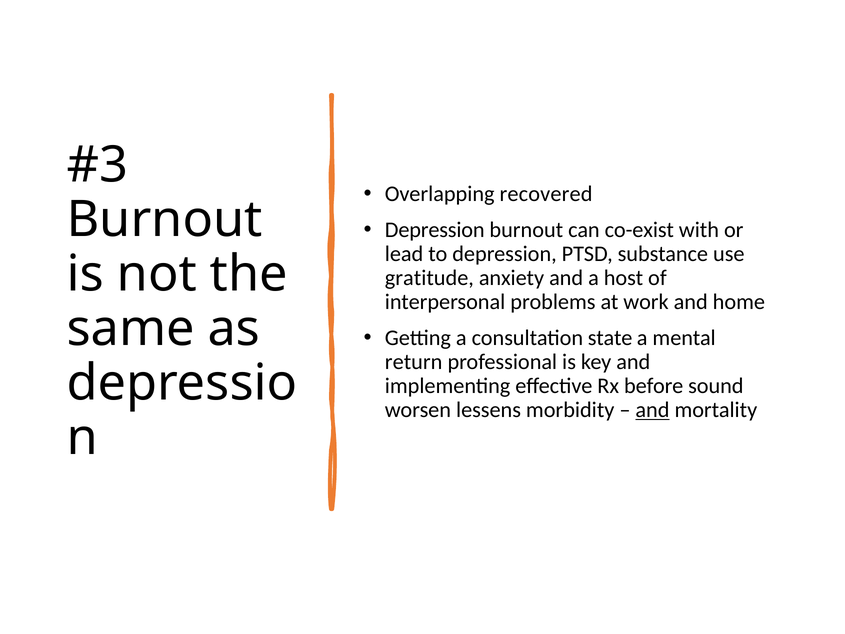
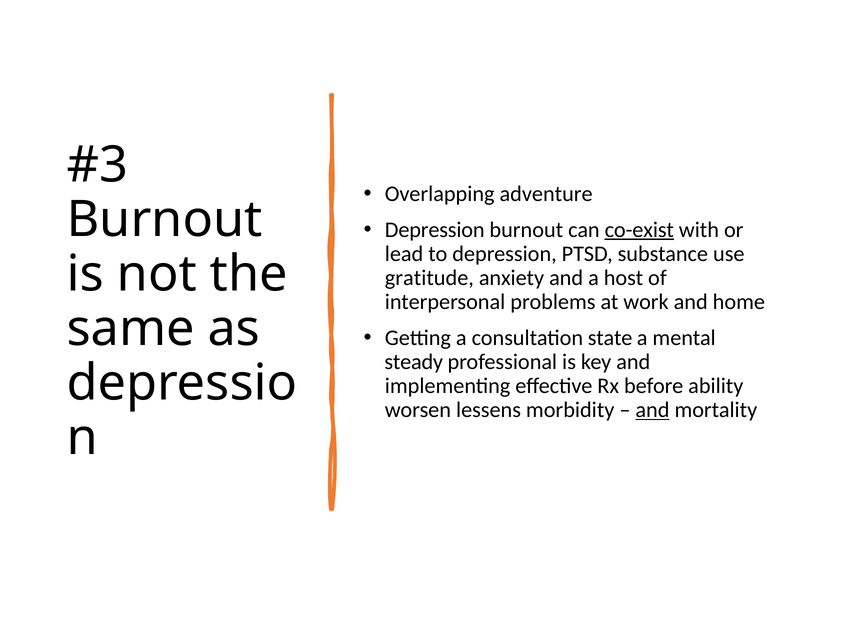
recovered: recovered -> adventure
co-exist underline: none -> present
return: return -> steady
sound: sound -> ability
